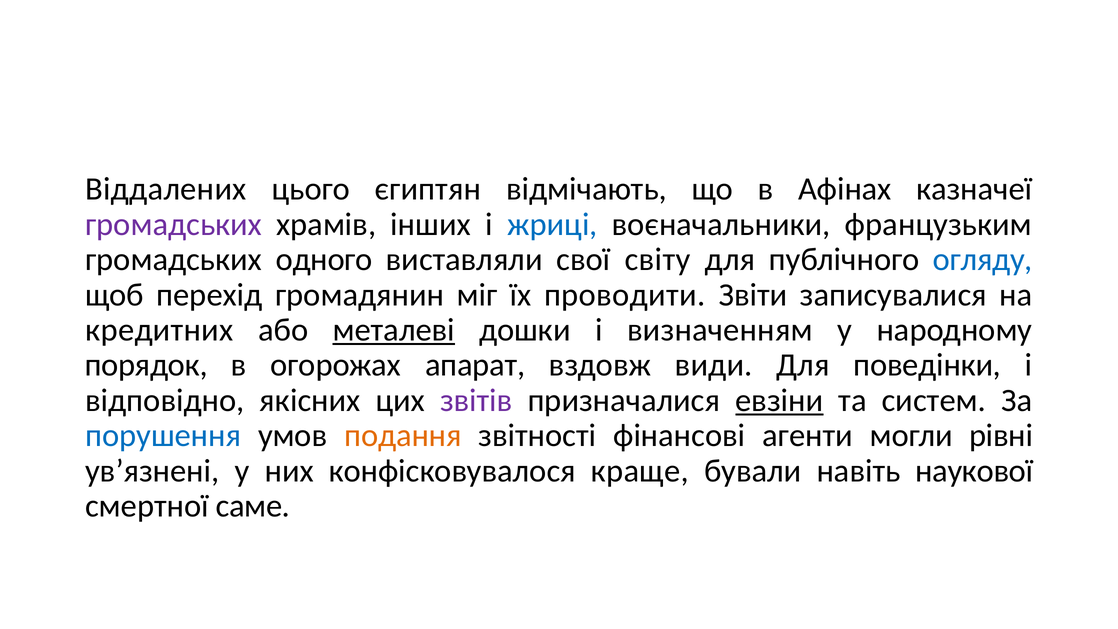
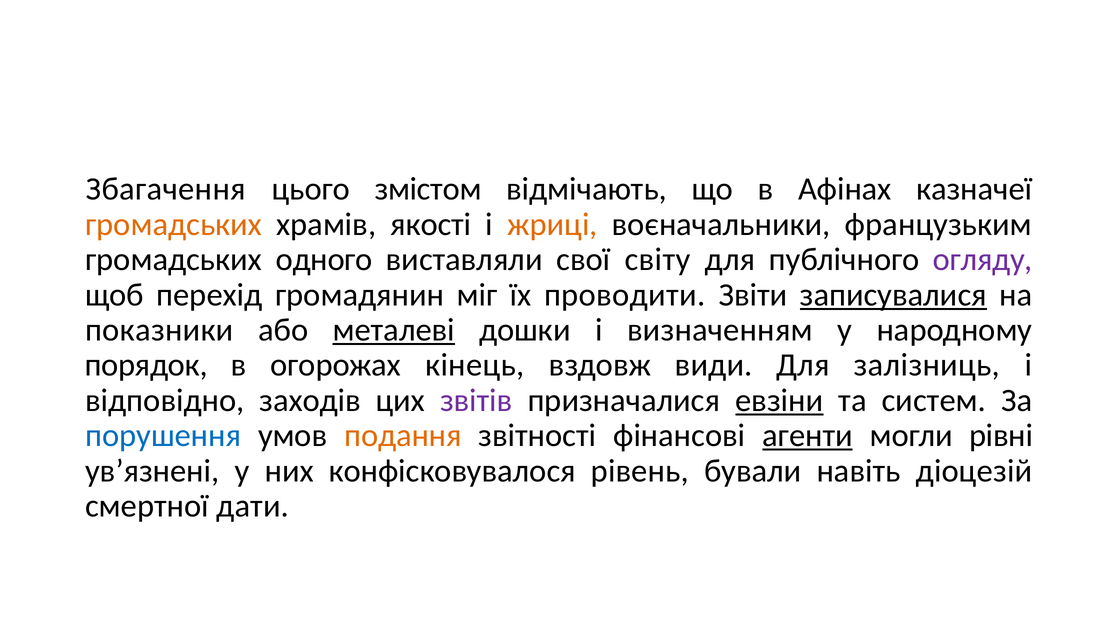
Віддалених: Віддалених -> Збагачення
єгиптян: єгиптян -> змістом
громадських at (174, 224) colour: purple -> orange
інших: інших -> якості
жриці colour: blue -> orange
огляду colour: blue -> purple
записувалися underline: none -> present
кредитних: кредитних -> показники
апарат: апарат -> кінець
поведінки: поведінки -> залізниць
якісних: якісних -> заходів
агенти underline: none -> present
краще: краще -> рівень
наукової: наукової -> діоцезій
саме: саме -> дати
